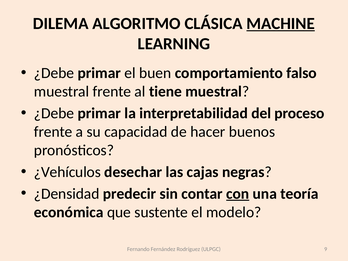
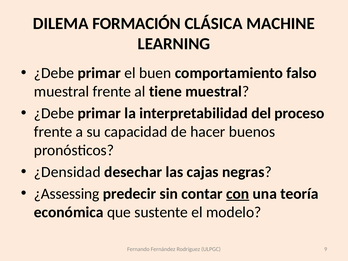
ALGORITMO: ALGORITMO -> FORMACIÓN
MACHINE underline: present -> none
¿Vehículos: ¿Vehículos -> ¿Densidad
¿Densidad: ¿Densidad -> ¿Assessing
